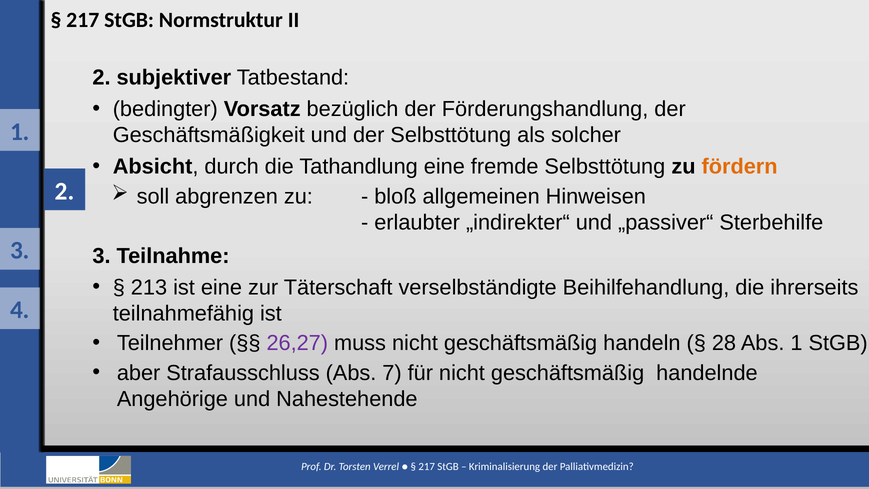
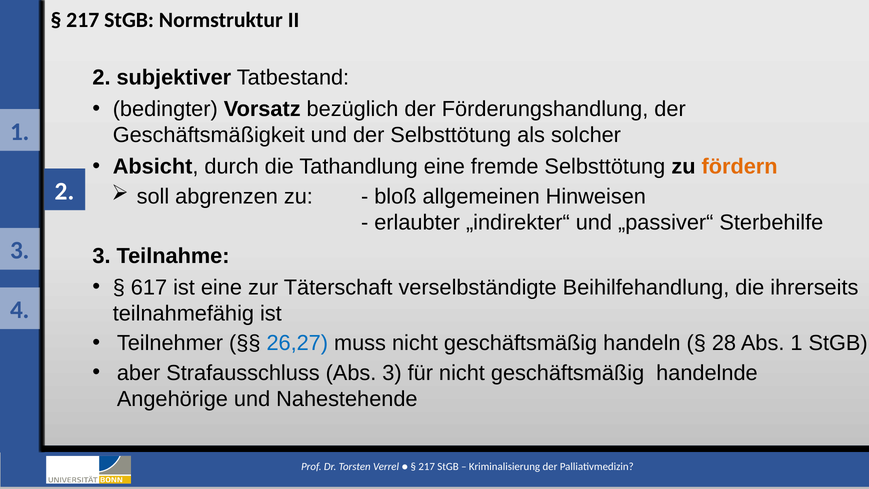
213: 213 -> 617
26,27 colour: purple -> blue
Abs 7: 7 -> 3
